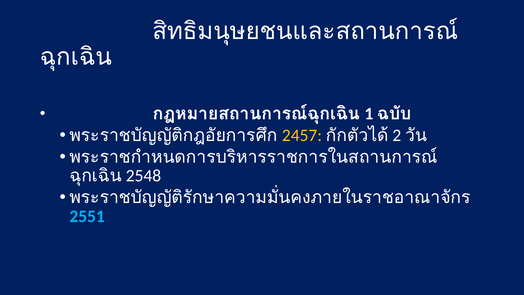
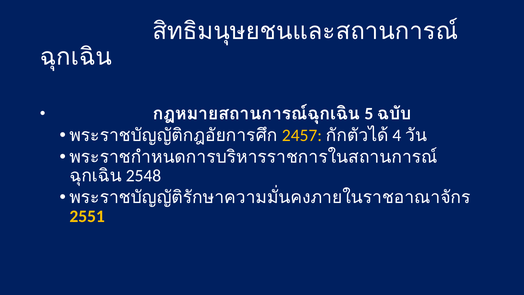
1: 1 -> 5
2: 2 -> 4
2551 colour: light blue -> yellow
